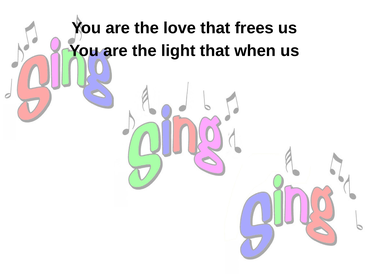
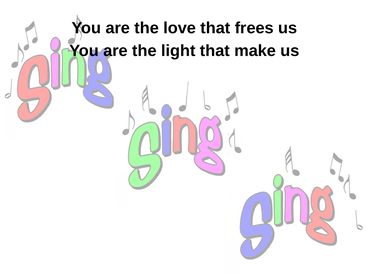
when: when -> make
